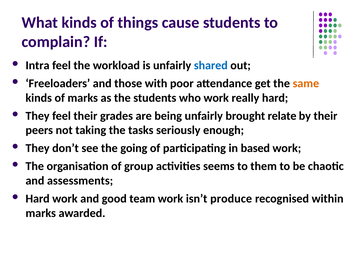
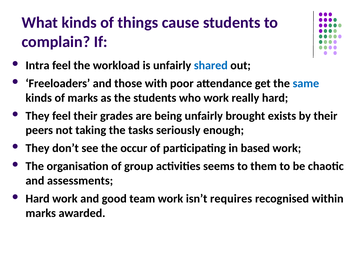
same colour: orange -> blue
relate: relate -> exists
going: going -> occur
produce: produce -> requires
